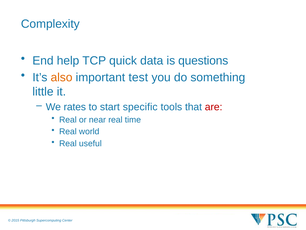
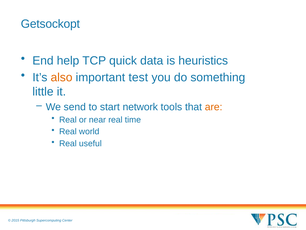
Complexity: Complexity -> Getsockopt
questions: questions -> heuristics
rates: rates -> send
specific: specific -> network
are colour: red -> orange
